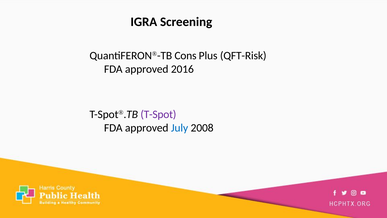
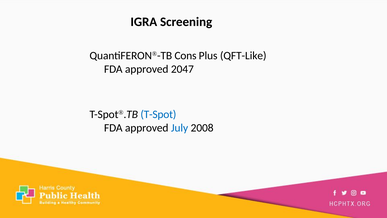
QFT-Risk: QFT-Risk -> QFT-Like
2016: 2016 -> 2047
T-Spot colour: purple -> blue
